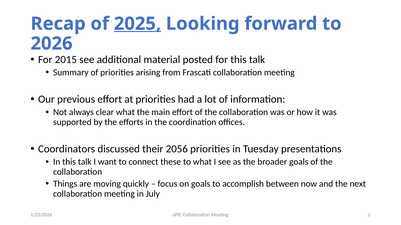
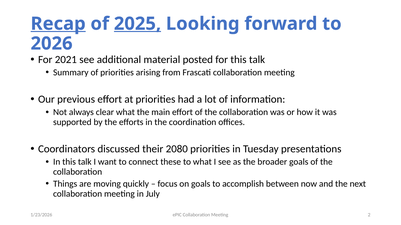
Recap underline: none -> present
2015: 2015 -> 2021
2056: 2056 -> 2080
